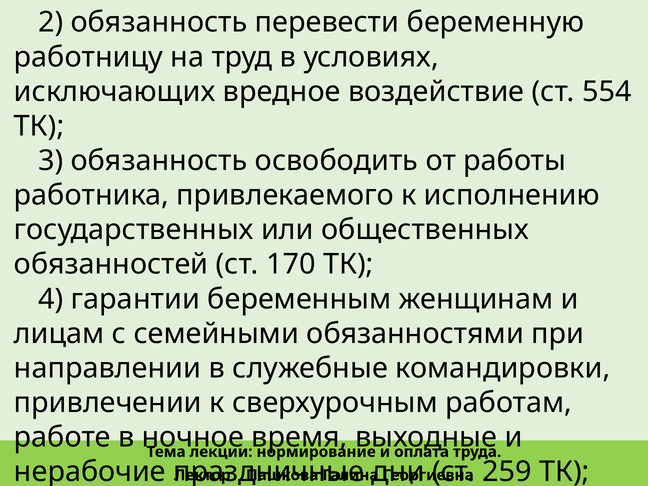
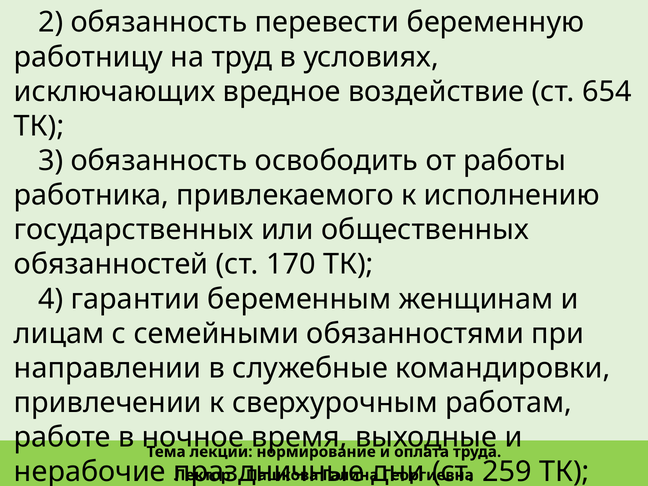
554: 554 -> 654
